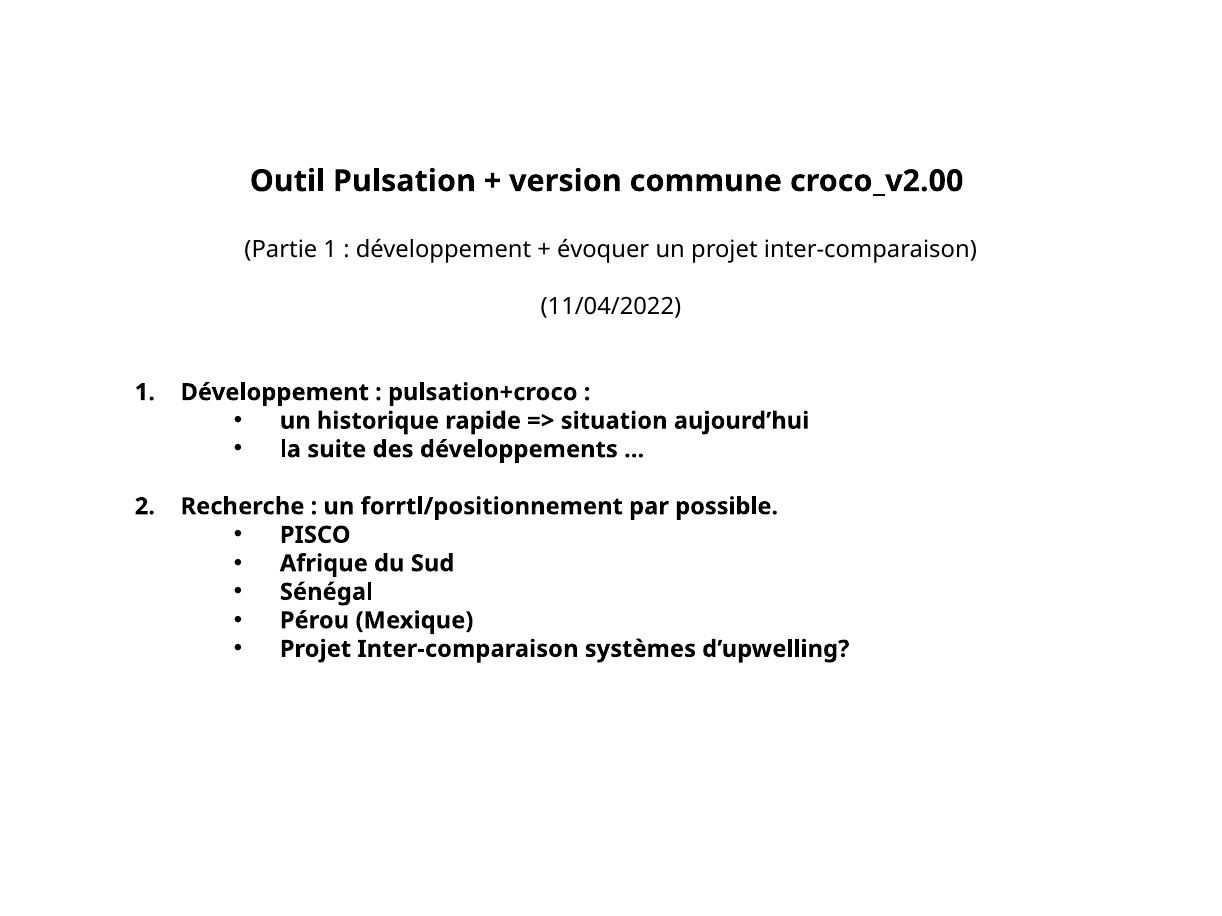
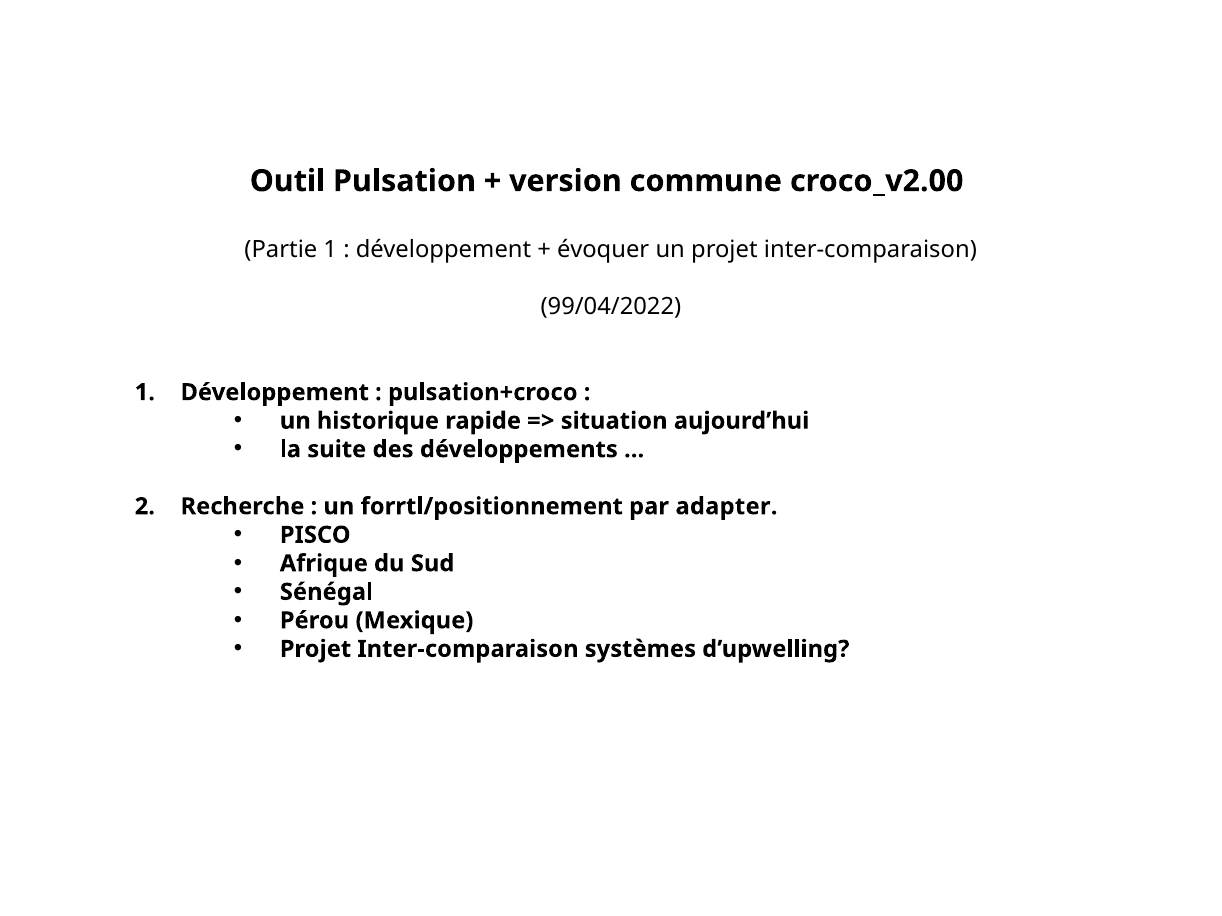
11/04/2022: 11/04/2022 -> 99/04/2022
possible: possible -> adapter
